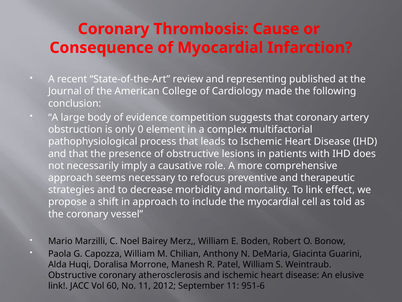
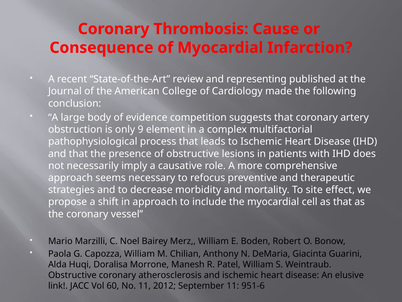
0: 0 -> 9
To link: link -> site
as told: told -> that
